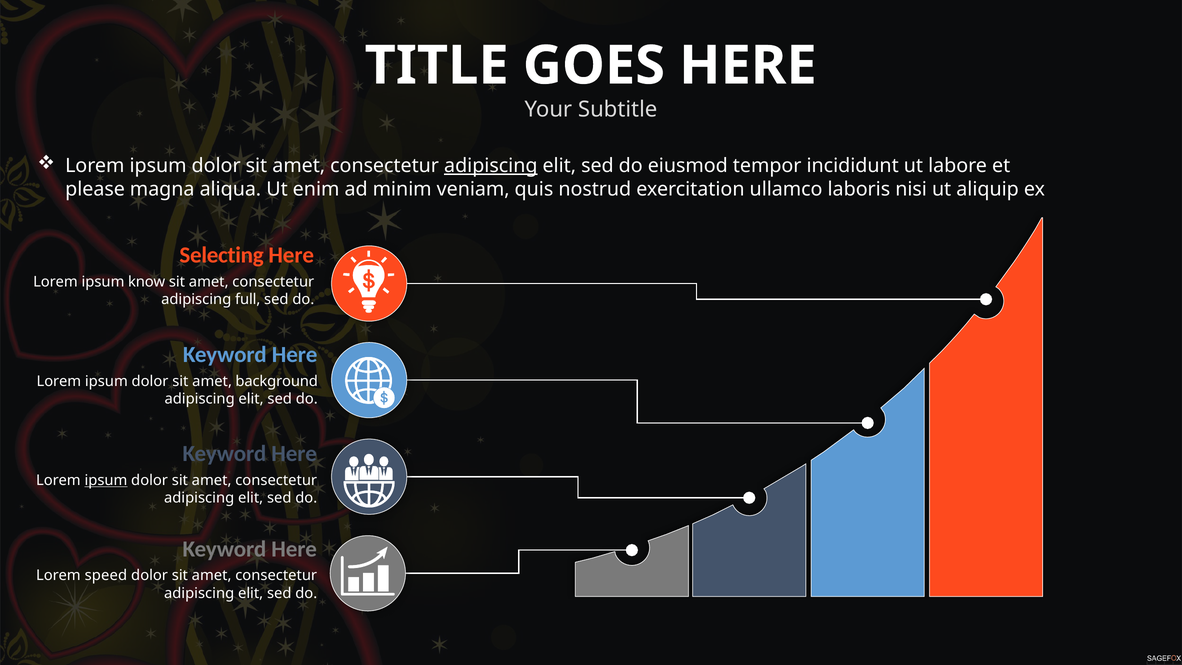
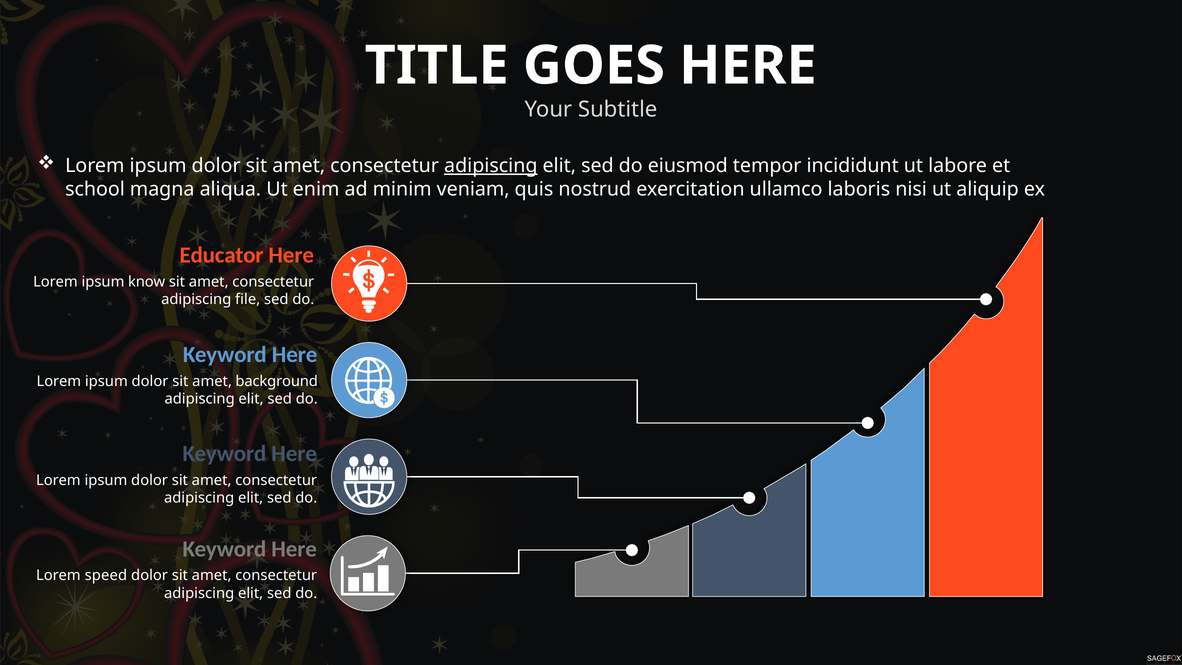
please: please -> school
Selecting: Selecting -> Educator
full: full -> file
ipsum at (106, 480) underline: present -> none
